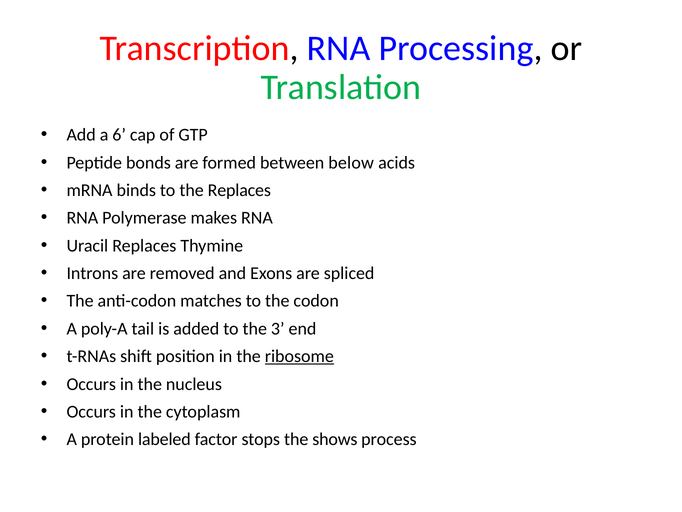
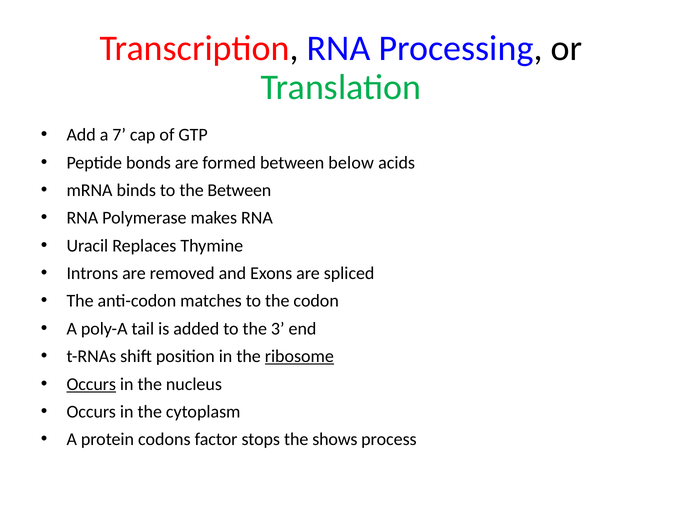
6: 6 -> 7
the Replaces: Replaces -> Between
Occurs at (91, 384) underline: none -> present
labeled: labeled -> codons
